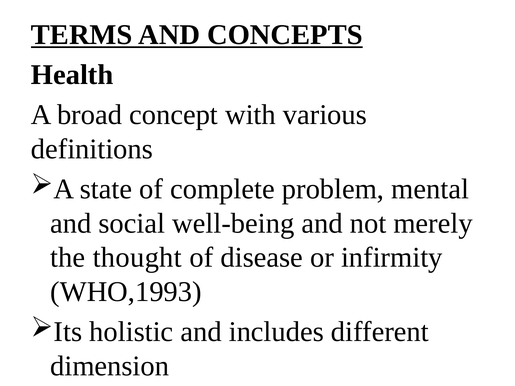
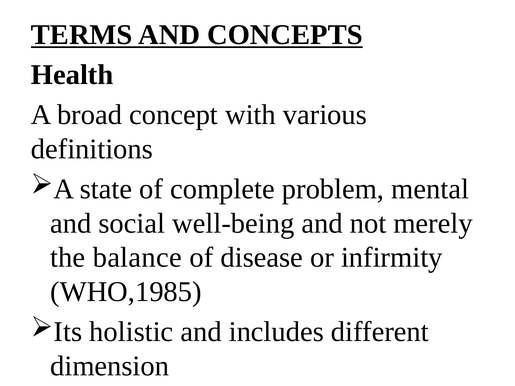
thought: thought -> balance
WHO,1993: WHO,1993 -> WHO,1985
